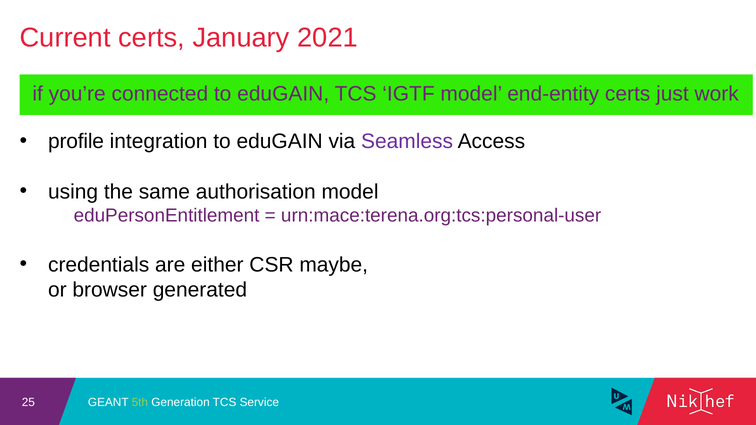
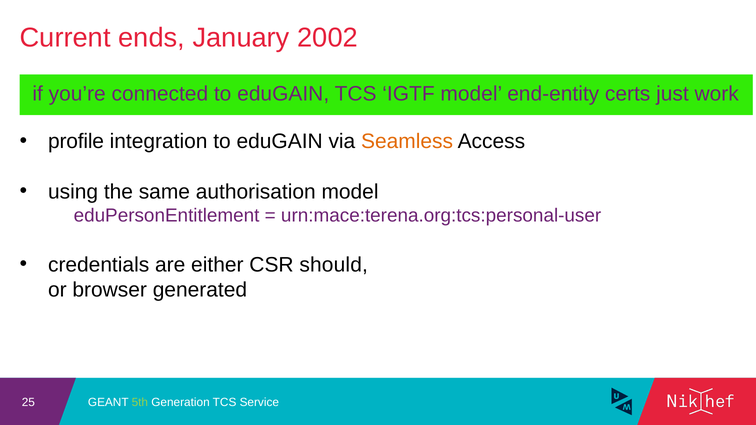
Current certs: certs -> ends
2021: 2021 -> 2002
Seamless colour: purple -> orange
maybe: maybe -> should
